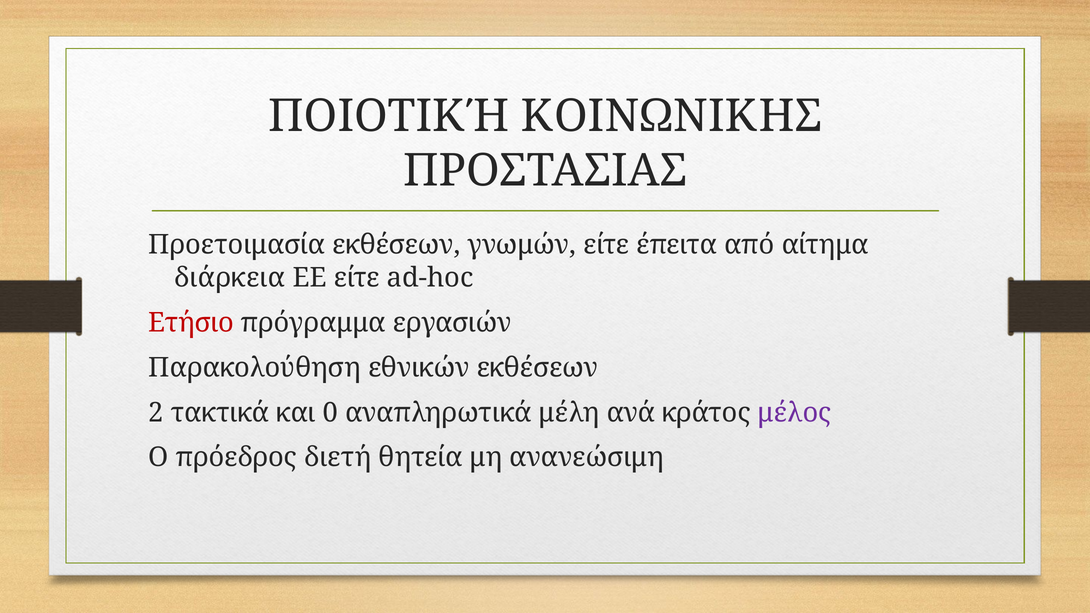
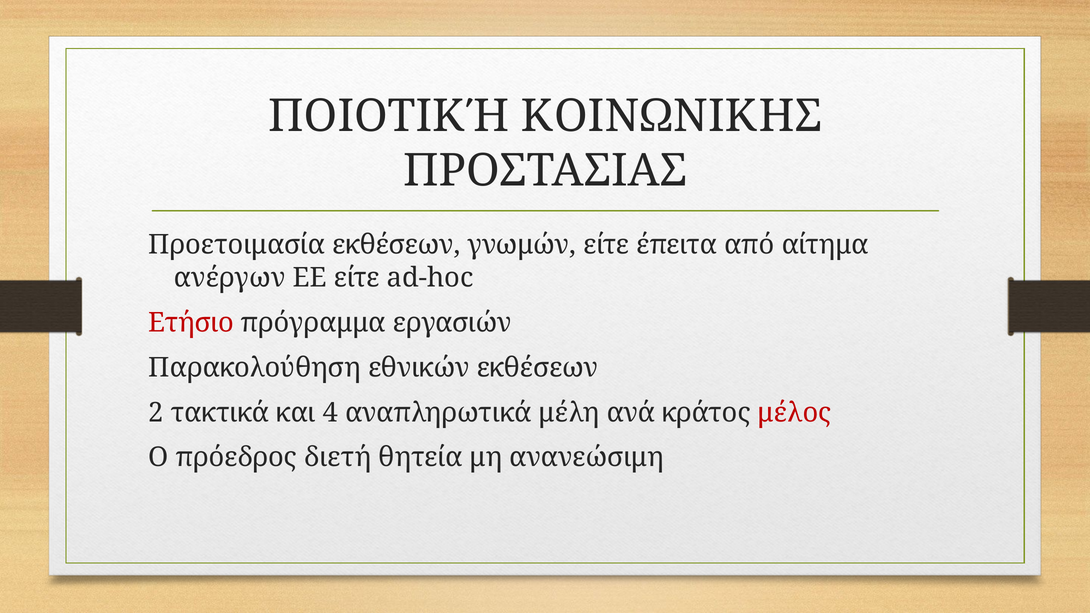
διάρκεια: διάρκεια -> ανέργων
0: 0 -> 4
μέλος colour: purple -> red
